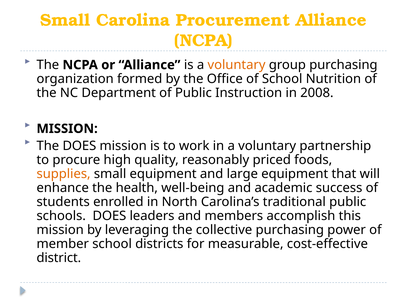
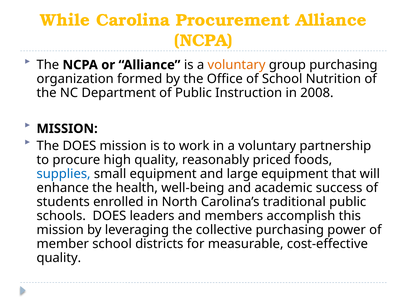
Small at (65, 20): Small -> While
supplies colour: orange -> blue
district at (59, 258): district -> quality
